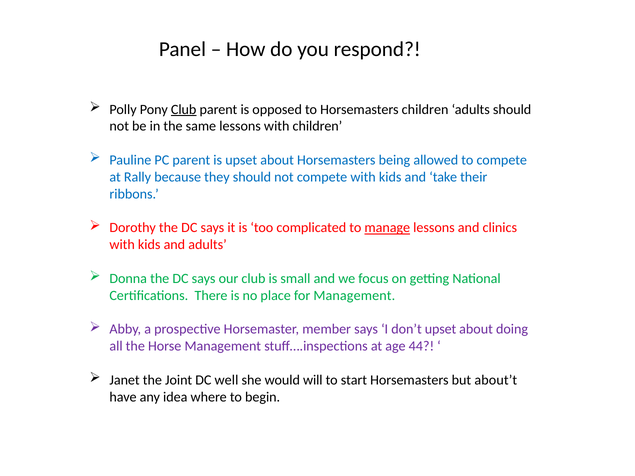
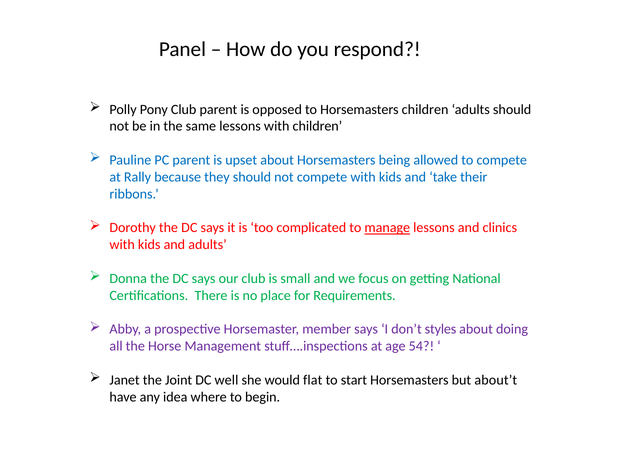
Club at (184, 109) underline: present -> none
for Management: Management -> Requirements
don’t upset: upset -> styles
44: 44 -> 54
will: will -> flat
